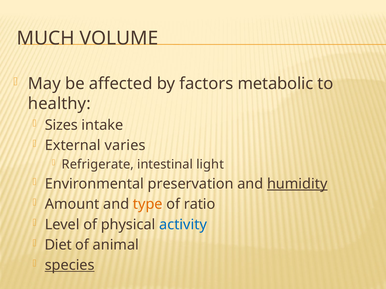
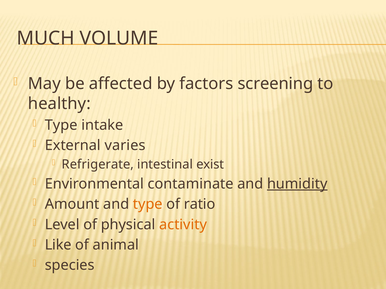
metabolic: metabolic -> screening
Sizes at (61, 125): Sizes -> Type
light: light -> exist
preservation: preservation -> contaminate
activity colour: blue -> orange
Diet: Diet -> Like
species underline: present -> none
